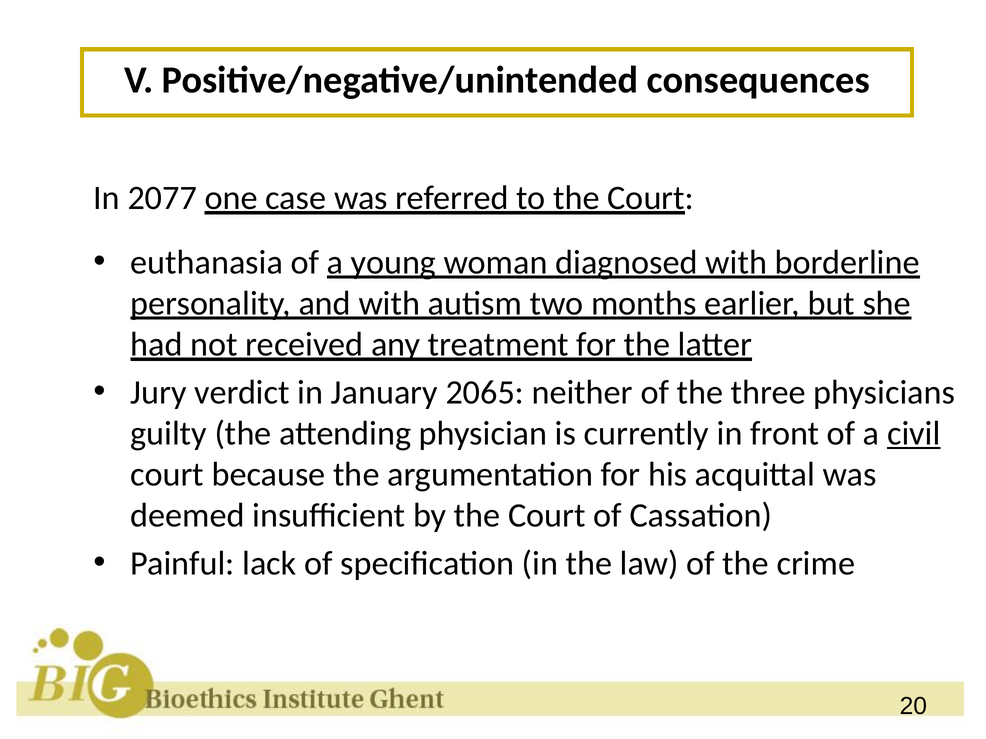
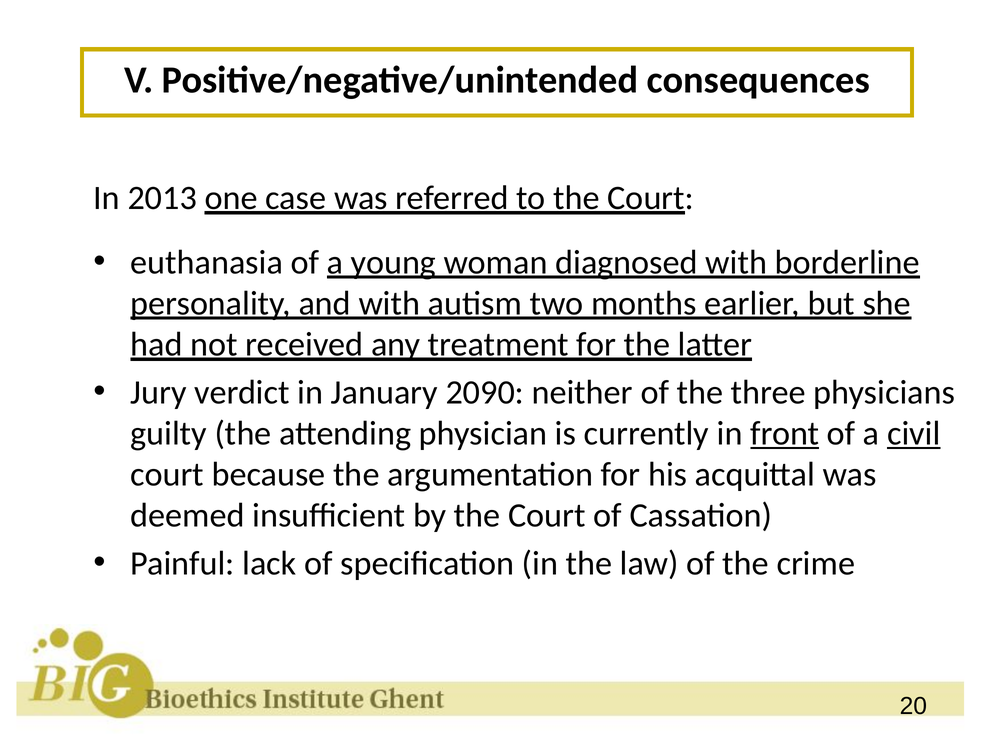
2077: 2077 -> 2013
2065: 2065 -> 2090
front underline: none -> present
